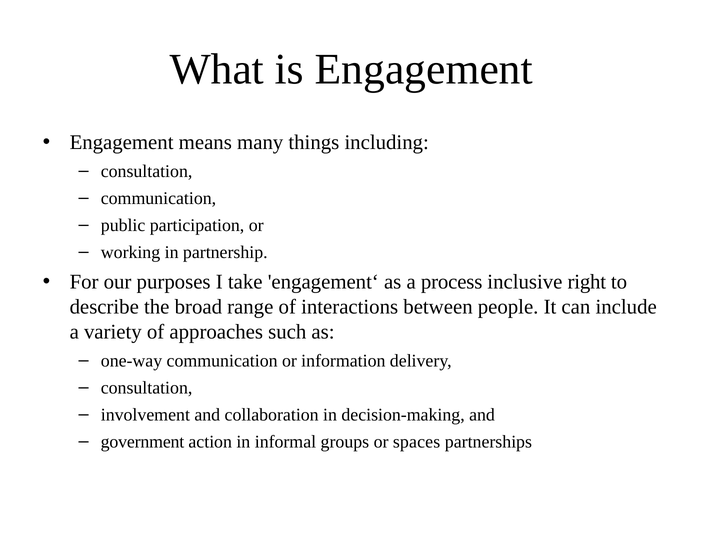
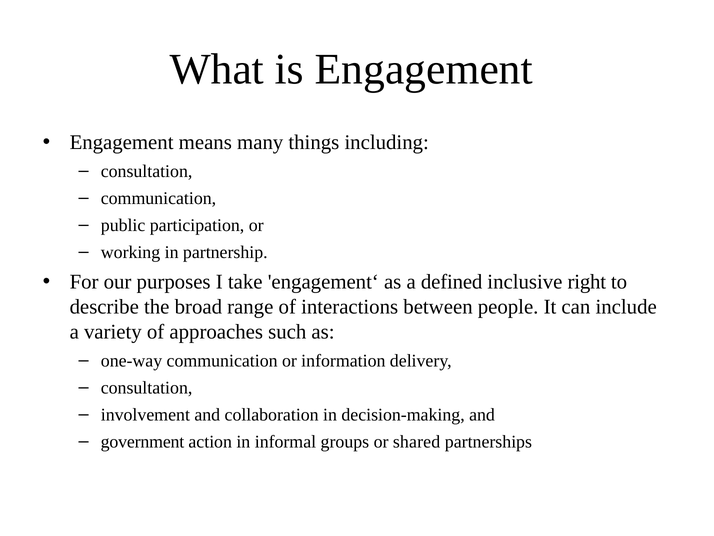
process: process -> defined
spaces: spaces -> shared
